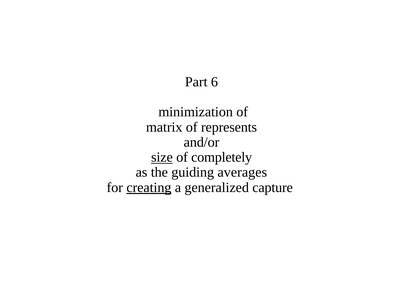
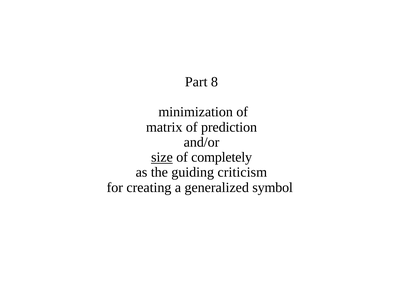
6: 6 -> 8
represents: represents -> prediction
averages: averages -> criticism
creating underline: present -> none
capture: capture -> symbol
